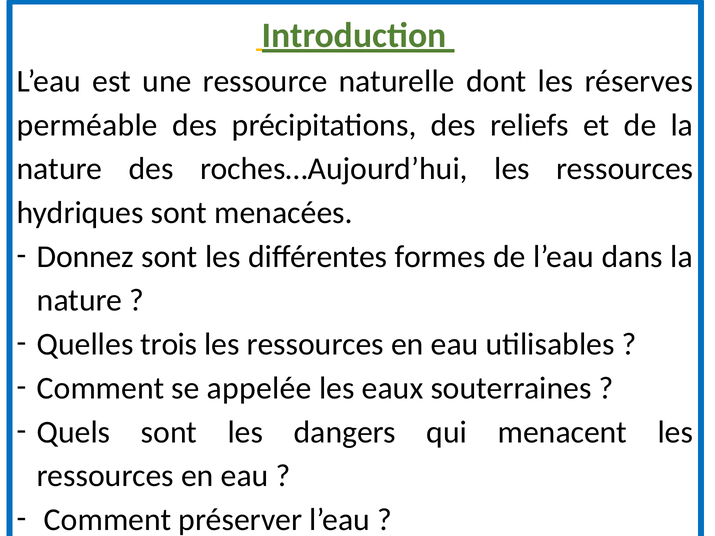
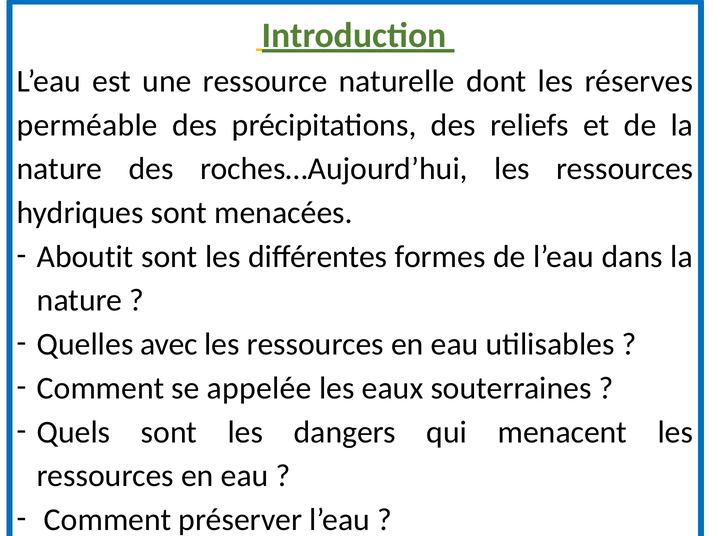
Donnez: Donnez -> Aboutit
trois: trois -> avec
